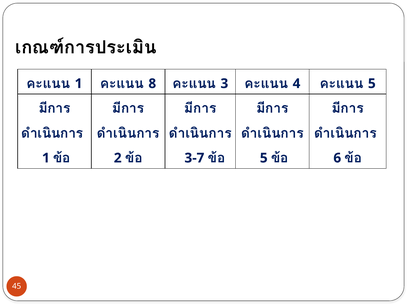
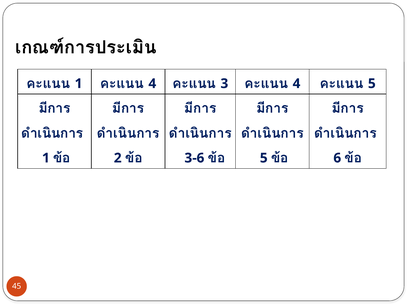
8 at (152, 84): 8 -> 4
3-7: 3-7 -> 3-6
